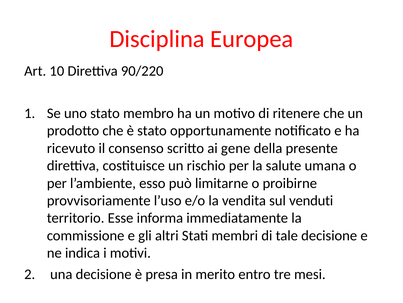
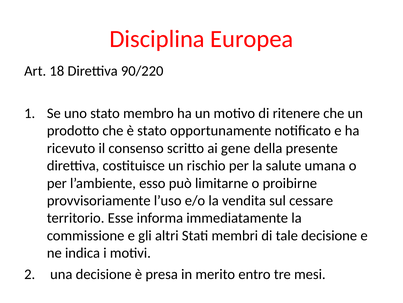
10: 10 -> 18
venduti: venduti -> cessare
